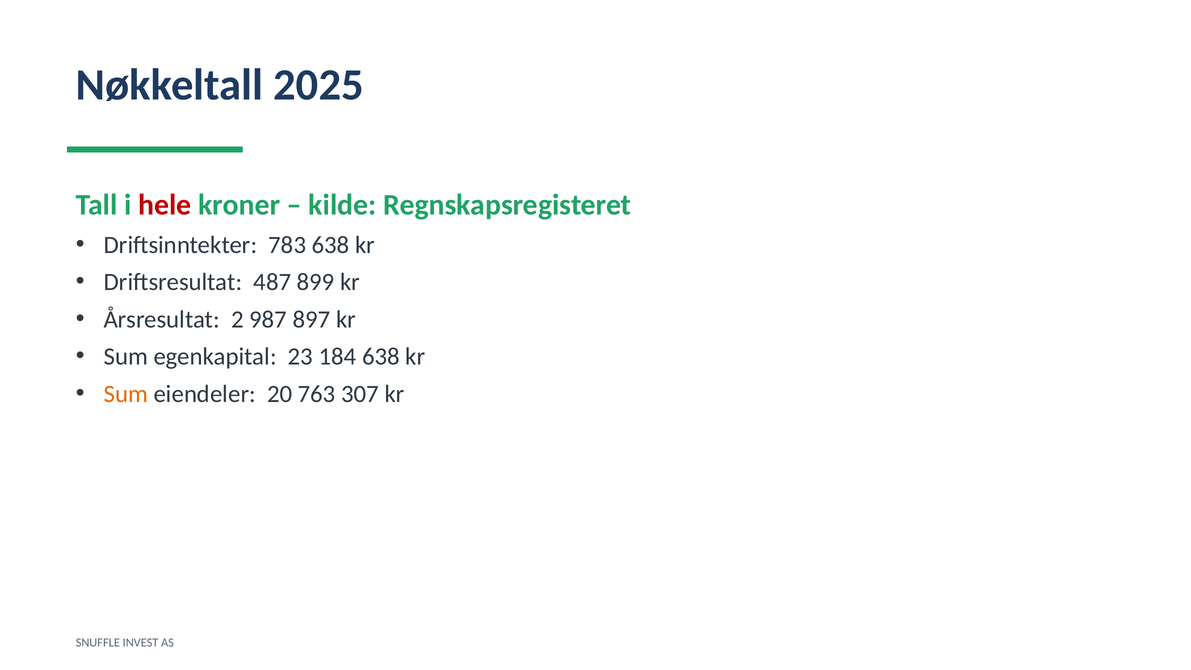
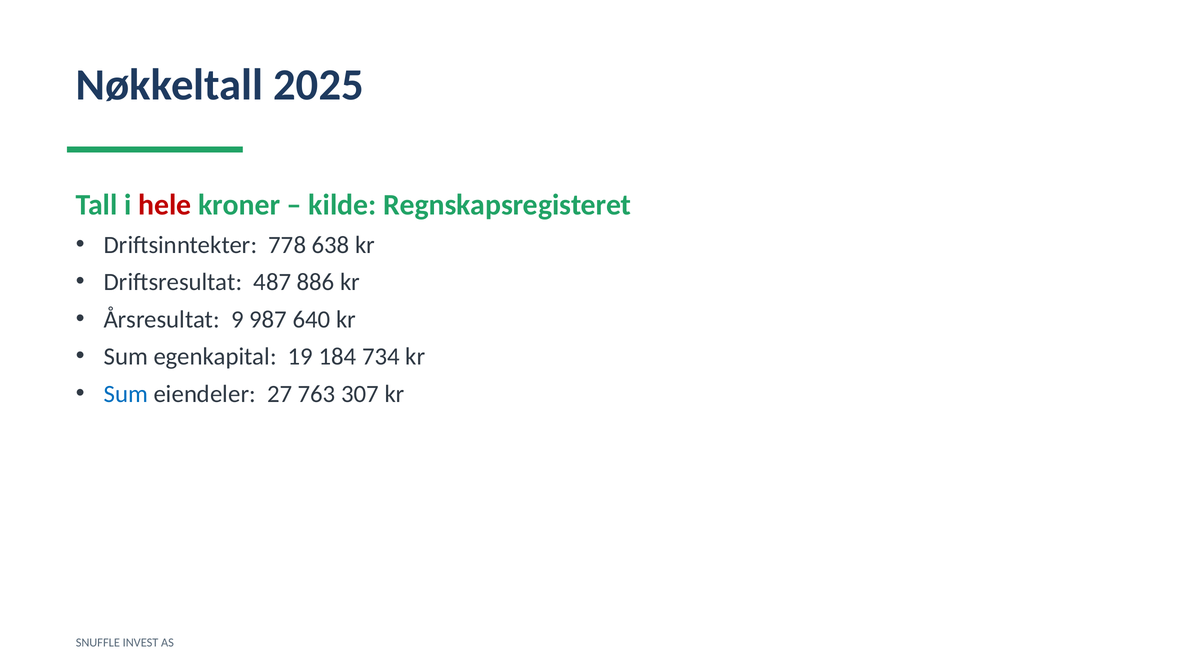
783: 783 -> 778
899: 899 -> 886
2: 2 -> 9
897: 897 -> 640
23: 23 -> 19
184 638: 638 -> 734
Sum at (126, 394) colour: orange -> blue
20: 20 -> 27
